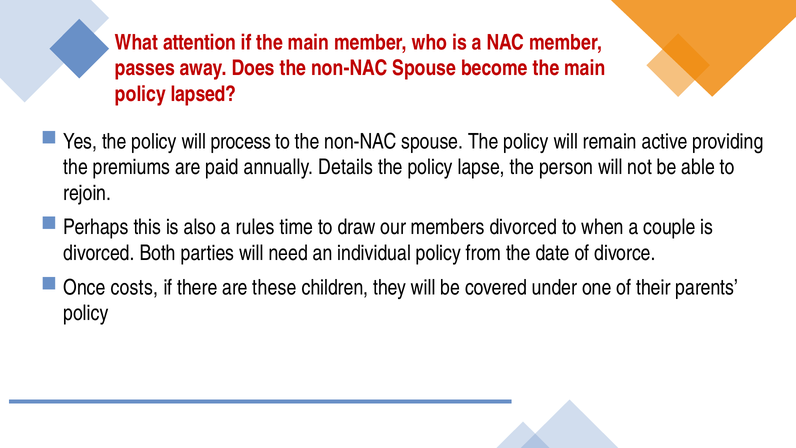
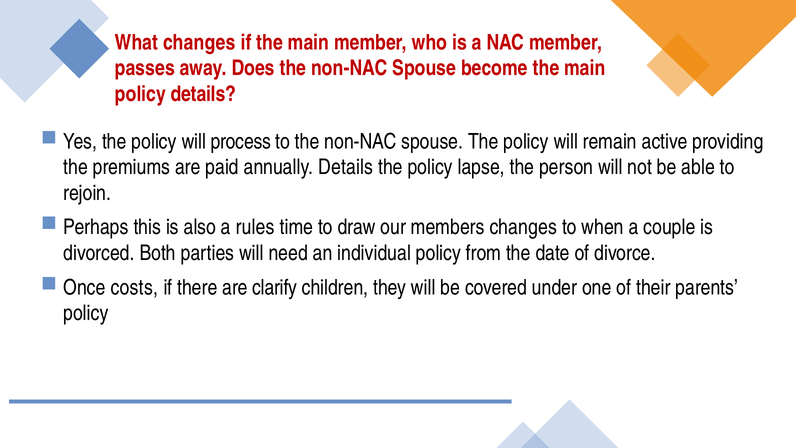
What attention: attention -> changes
policy lapsed: lapsed -> details
members divorced: divorced -> changes
these: these -> clarify
